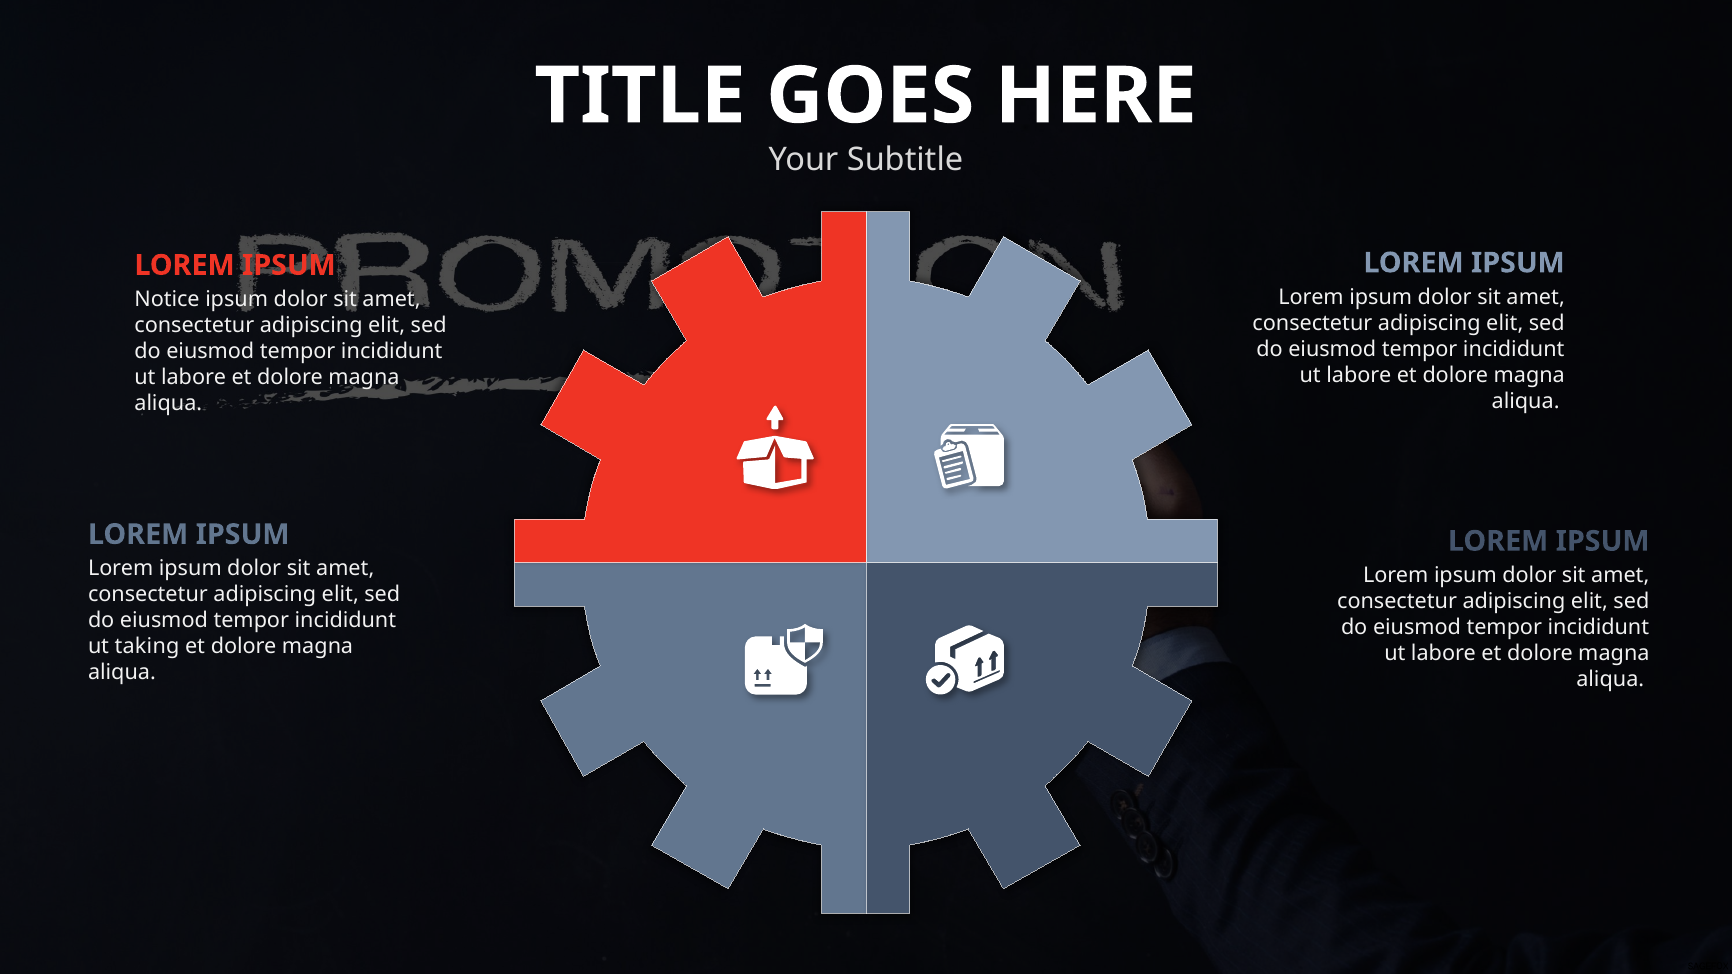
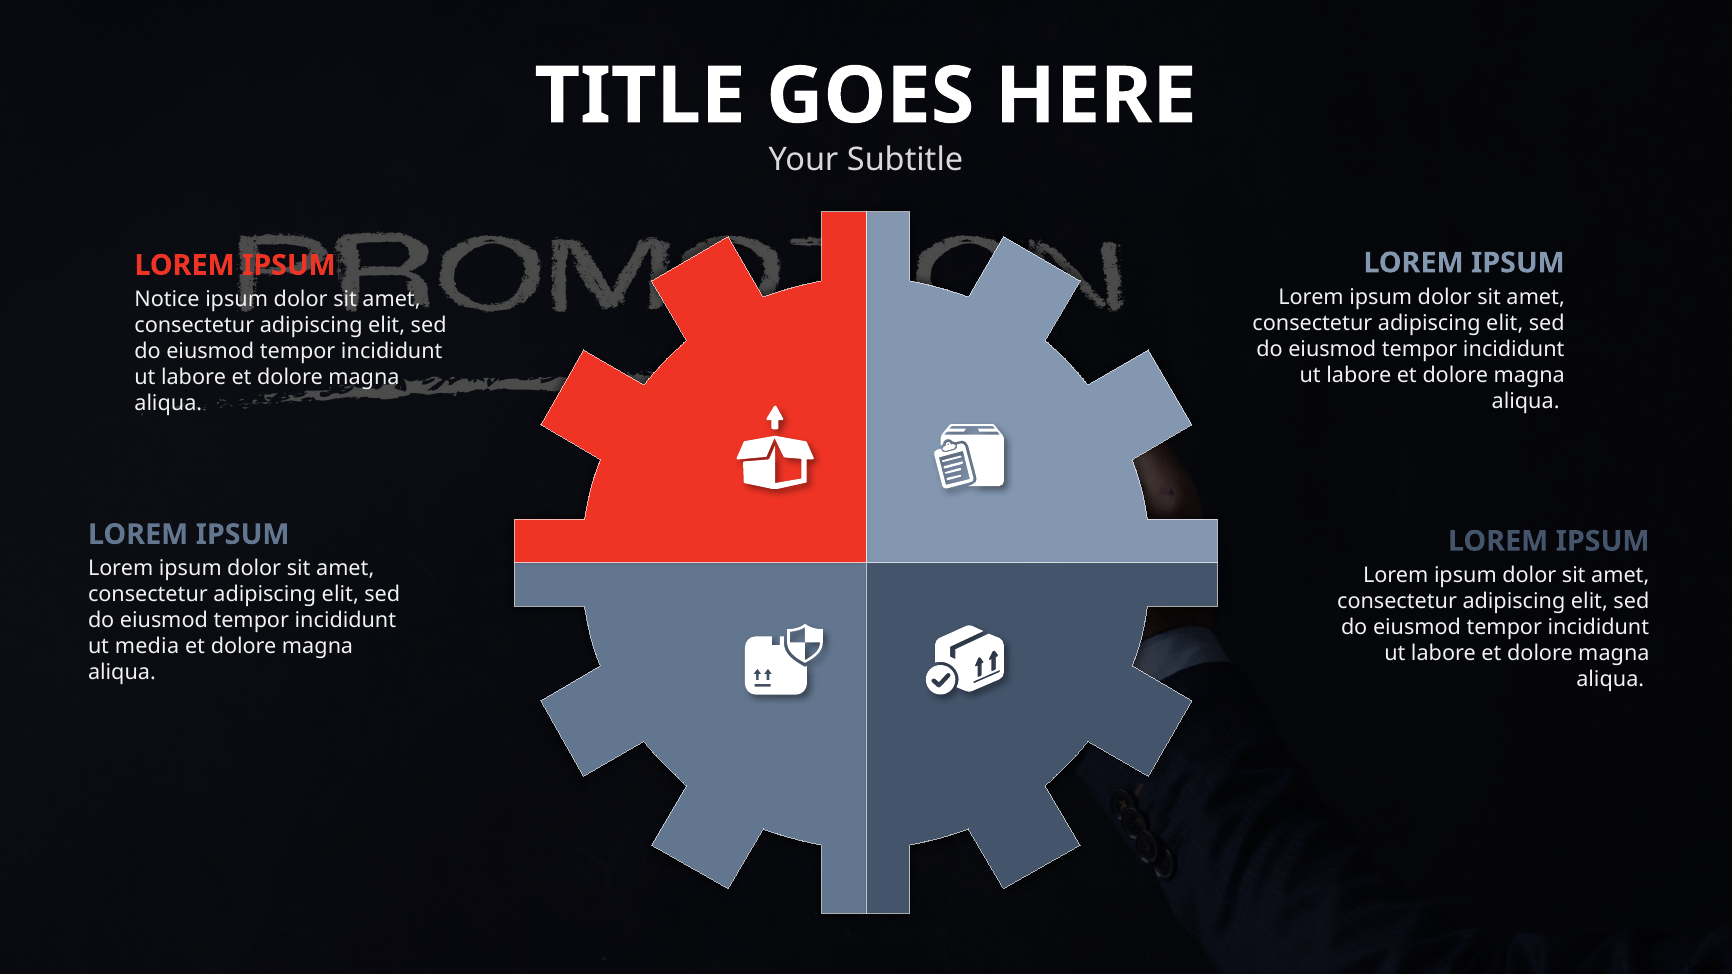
taking: taking -> media
